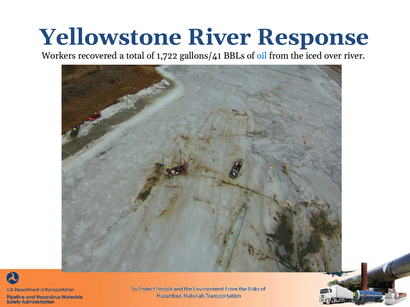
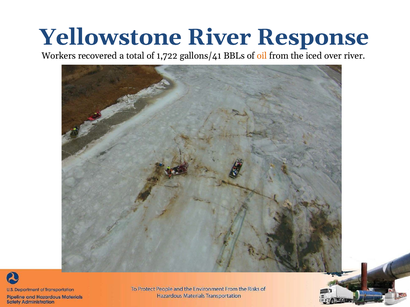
oil colour: blue -> orange
